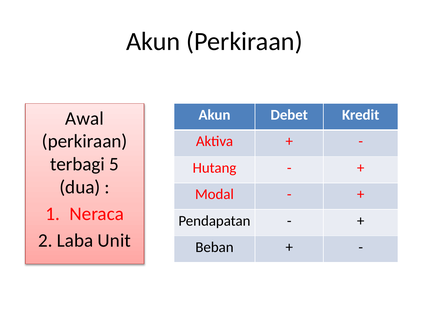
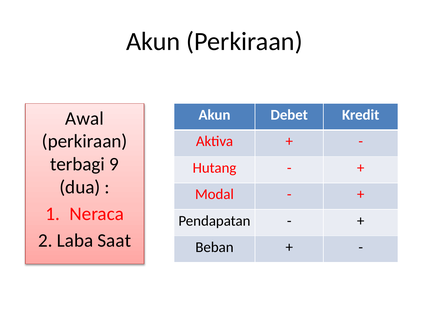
5: 5 -> 9
Unit: Unit -> Saat
